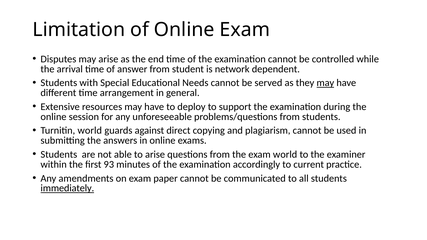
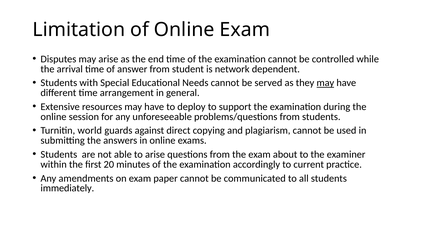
exam world: world -> about
93: 93 -> 20
immediately underline: present -> none
